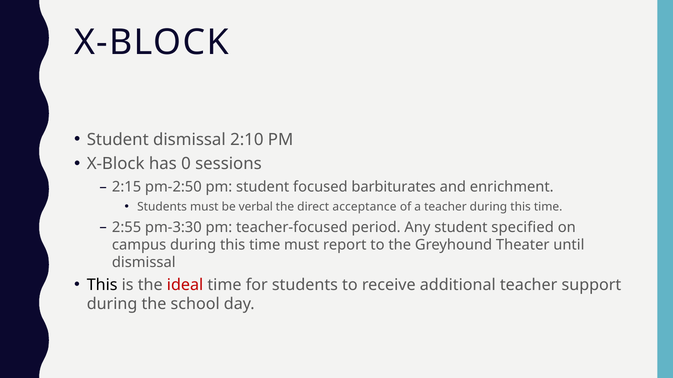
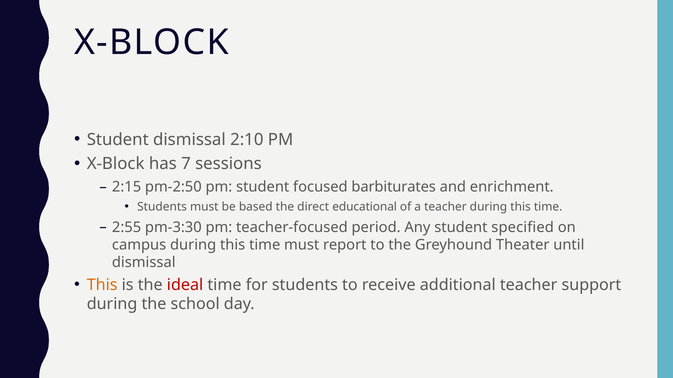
0: 0 -> 7
verbal: verbal -> based
acceptance: acceptance -> educational
This at (102, 285) colour: black -> orange
